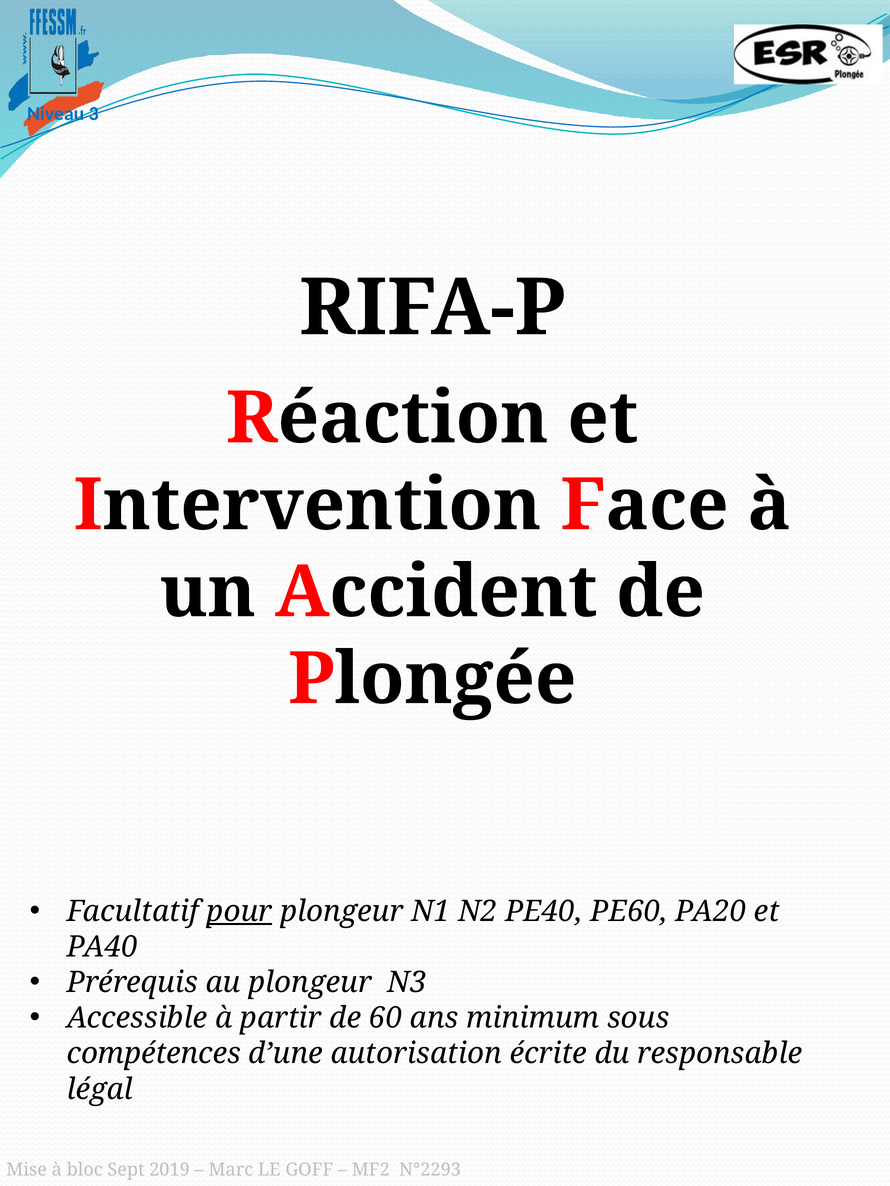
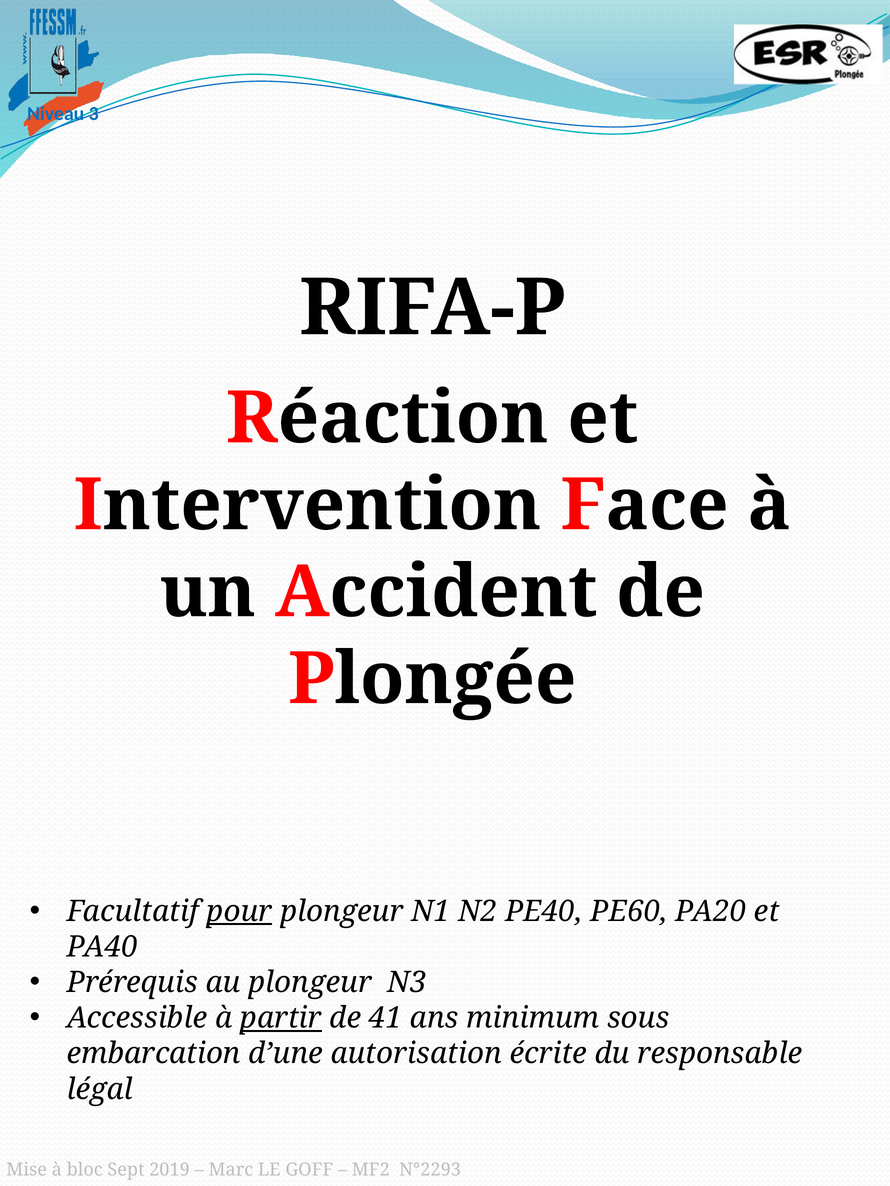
partir underline: none -> present
60: 60 -> 41
compétences: compétences -> embarcation
